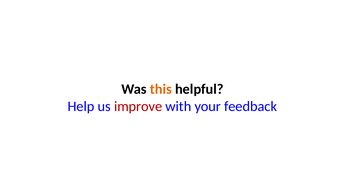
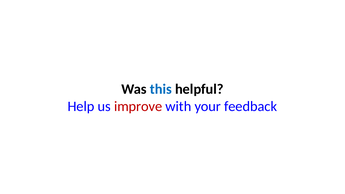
this colour: orange -> blue
